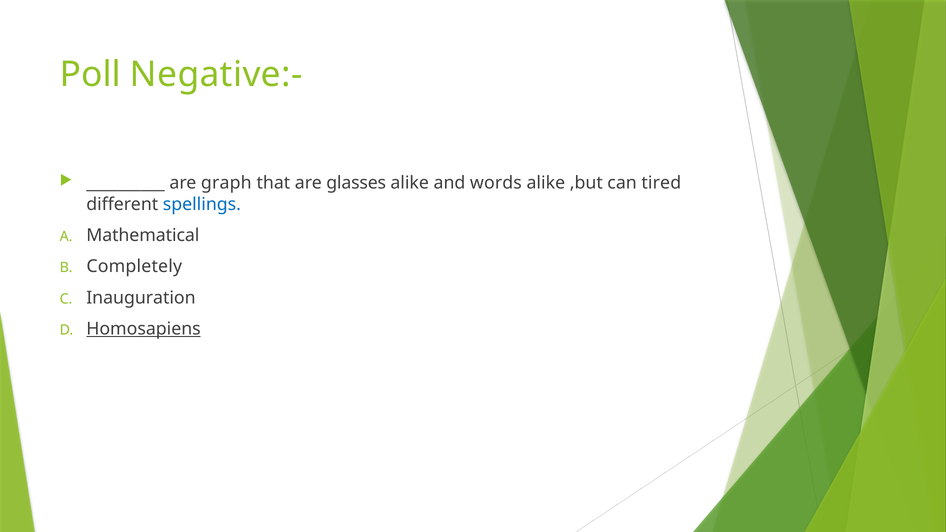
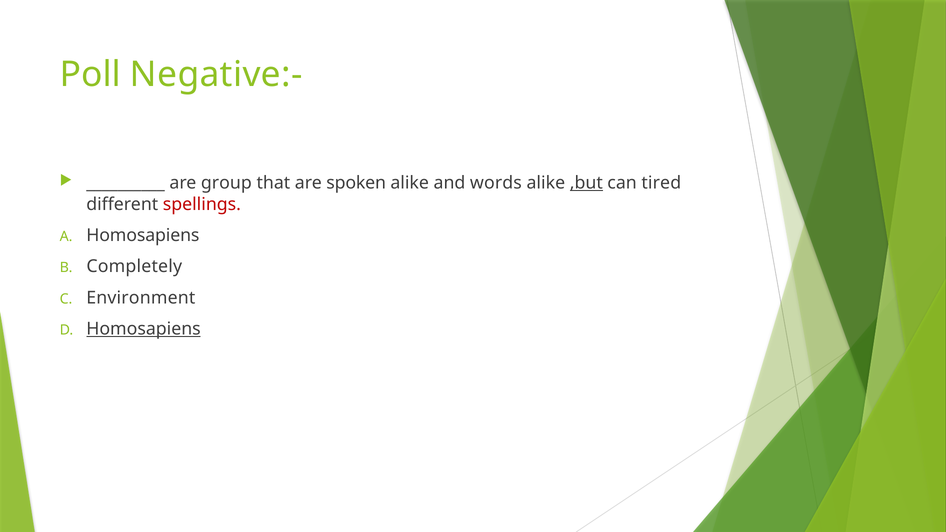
graph: graph -> group
glasses: glasses -> spoken
,but underline: none -> present
spellings colour: blue -> red
Mathematical at (143, 236): Mathematical -> Homosapiens
Inauguration: Inauguration -> Environment
